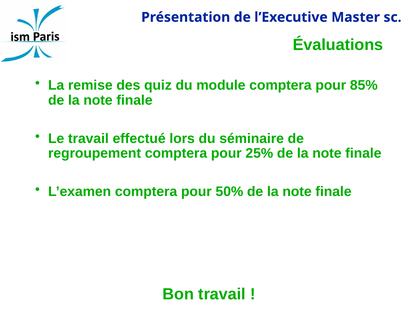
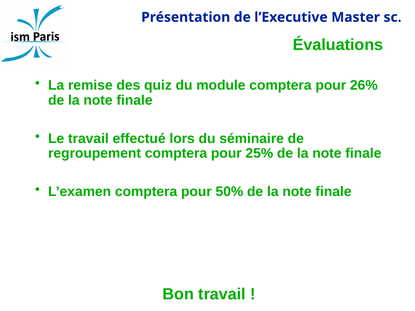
85%: 85% -> 26%
